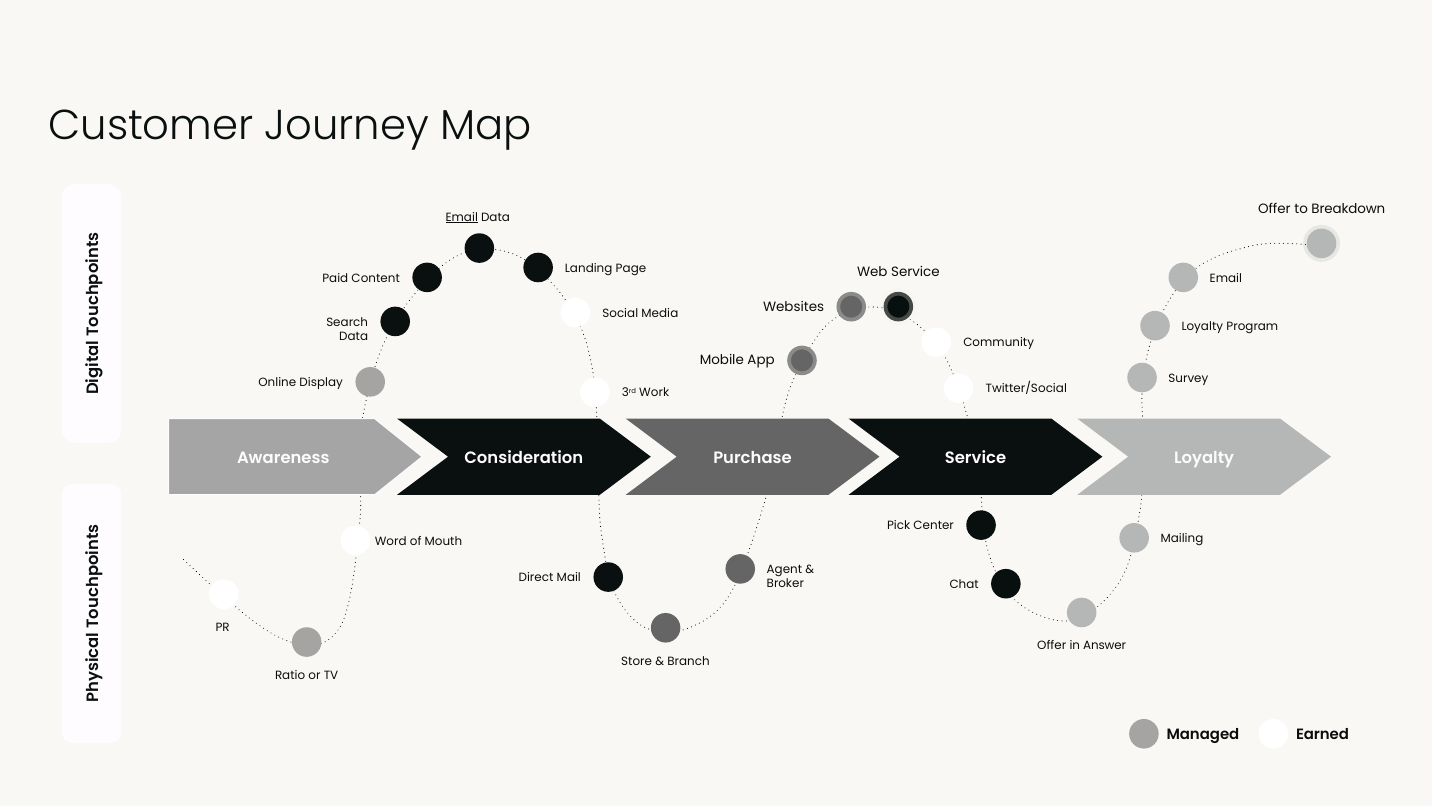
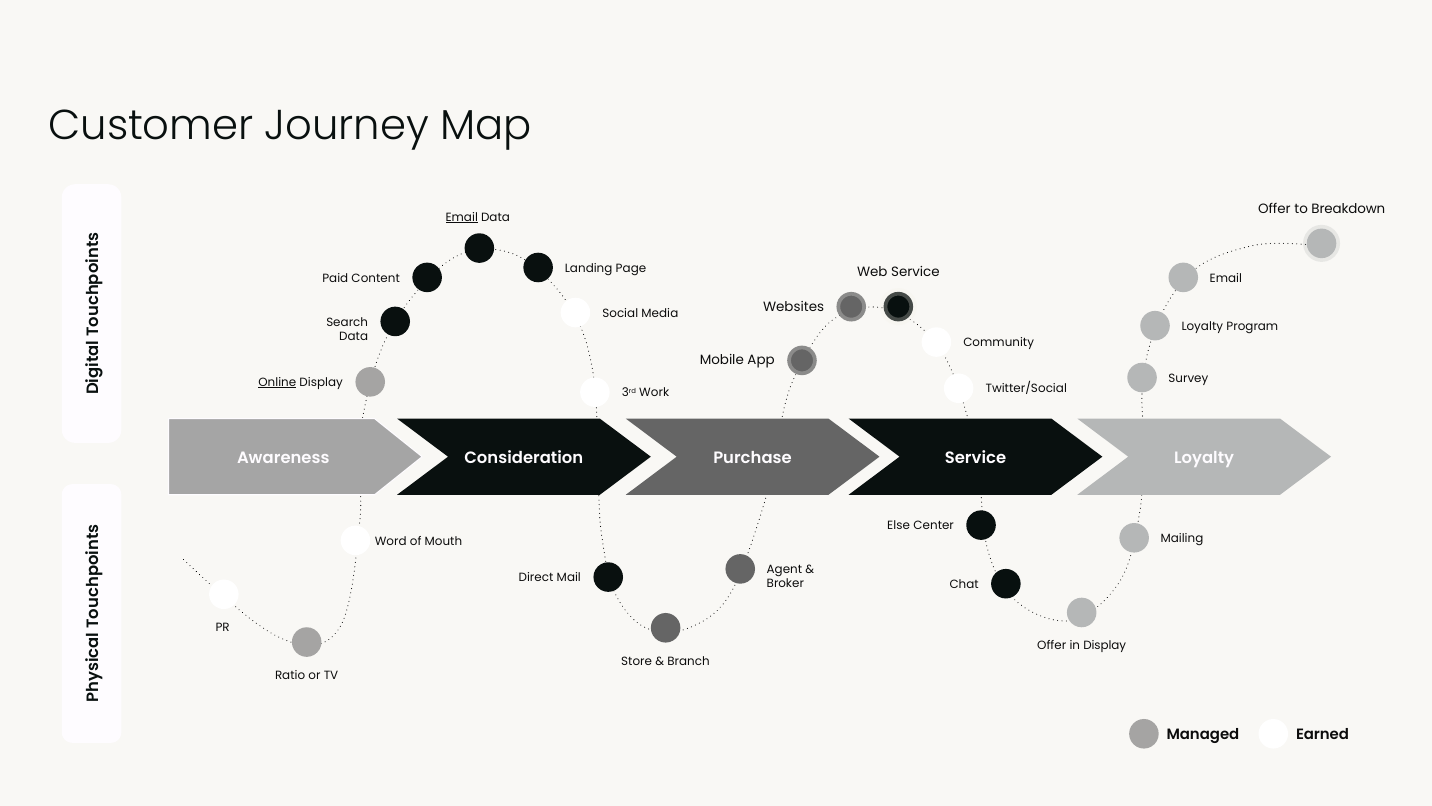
Online underline: none -> present
Pick: Pick -> Else
in Answer: Answer -> Display
